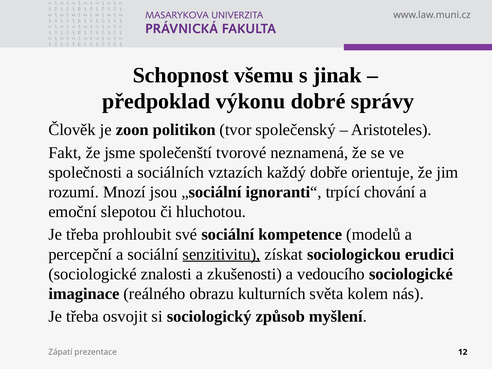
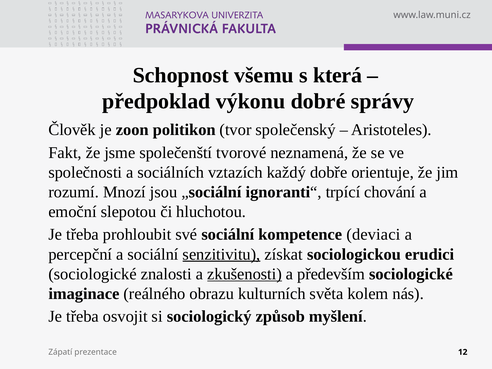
jinak: jinak -> která
modelů: modelů -> deviaci
zkušenosti underline: none -> present
vedoucího: vedoucího -> především
